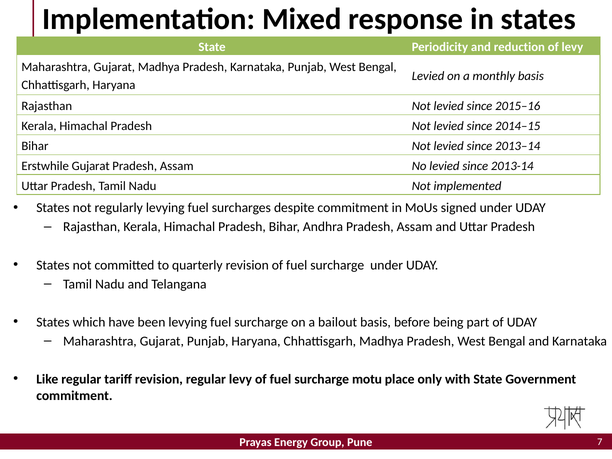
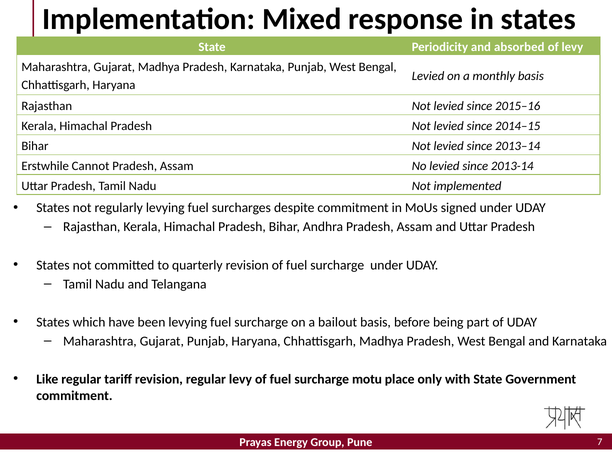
reduction: reduction -> absorbed
Erstwhile Gujarat: Gujarat -> Cannot
